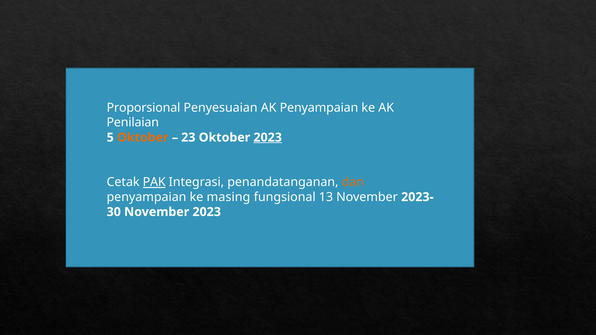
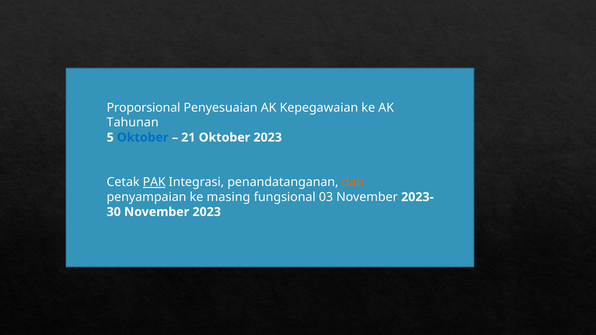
AK Penyampaian: Penyampaian -> Kepegawaian
Penilaian: Penilaian -> Tahunan
Oktober at (143, 138) colour: orange -> blue
23: 23 -> 21
2023 at (268, 138) underline: present -> none
13: 13 -> 03
